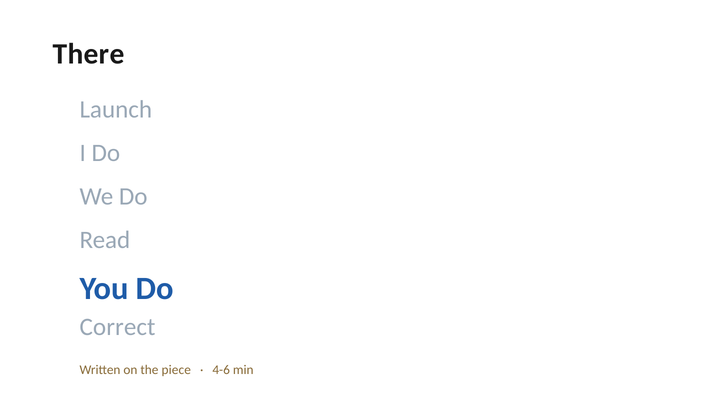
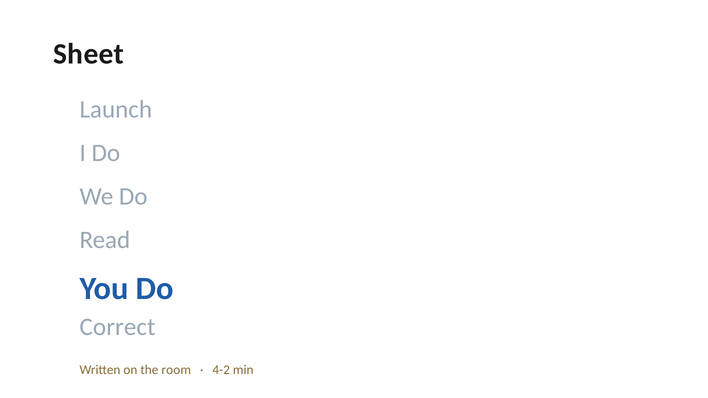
There: There -> Sheet
piece: piece -> room
4-6: 4-6 -> 4-2
